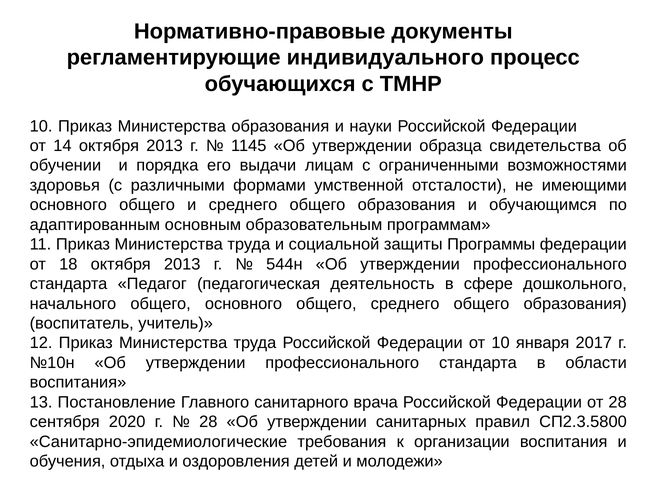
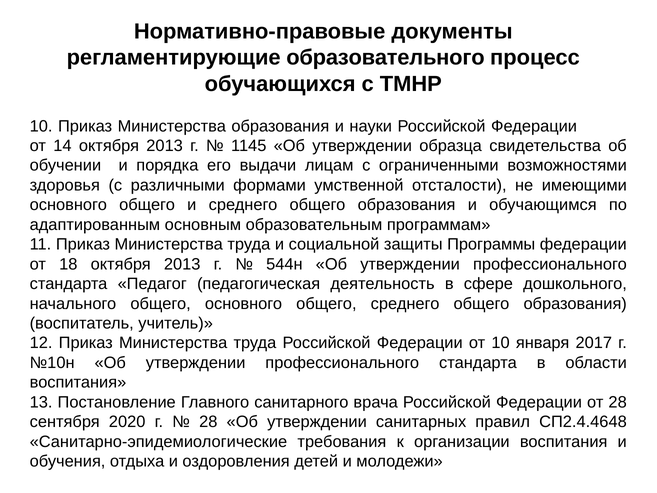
индивидуального: индивидуального -> образовательного
СП2.3.5800: СП2.3.5800 -> СП2.4.4648
